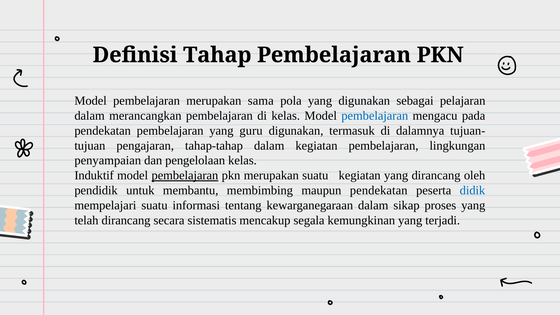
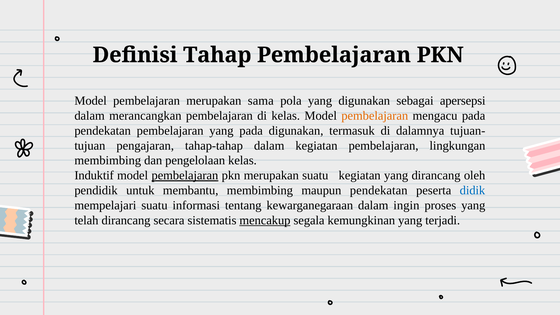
pelajaran: pelajaran -> apersepsi
pembelajaran at (375, 116) colour: blue -> orange
yang guru: guru -> pada
penyampaian at (108, 161): penyampaian -> membimbing
sikap: sikap -> ingin
mencakup underline: none -> present
